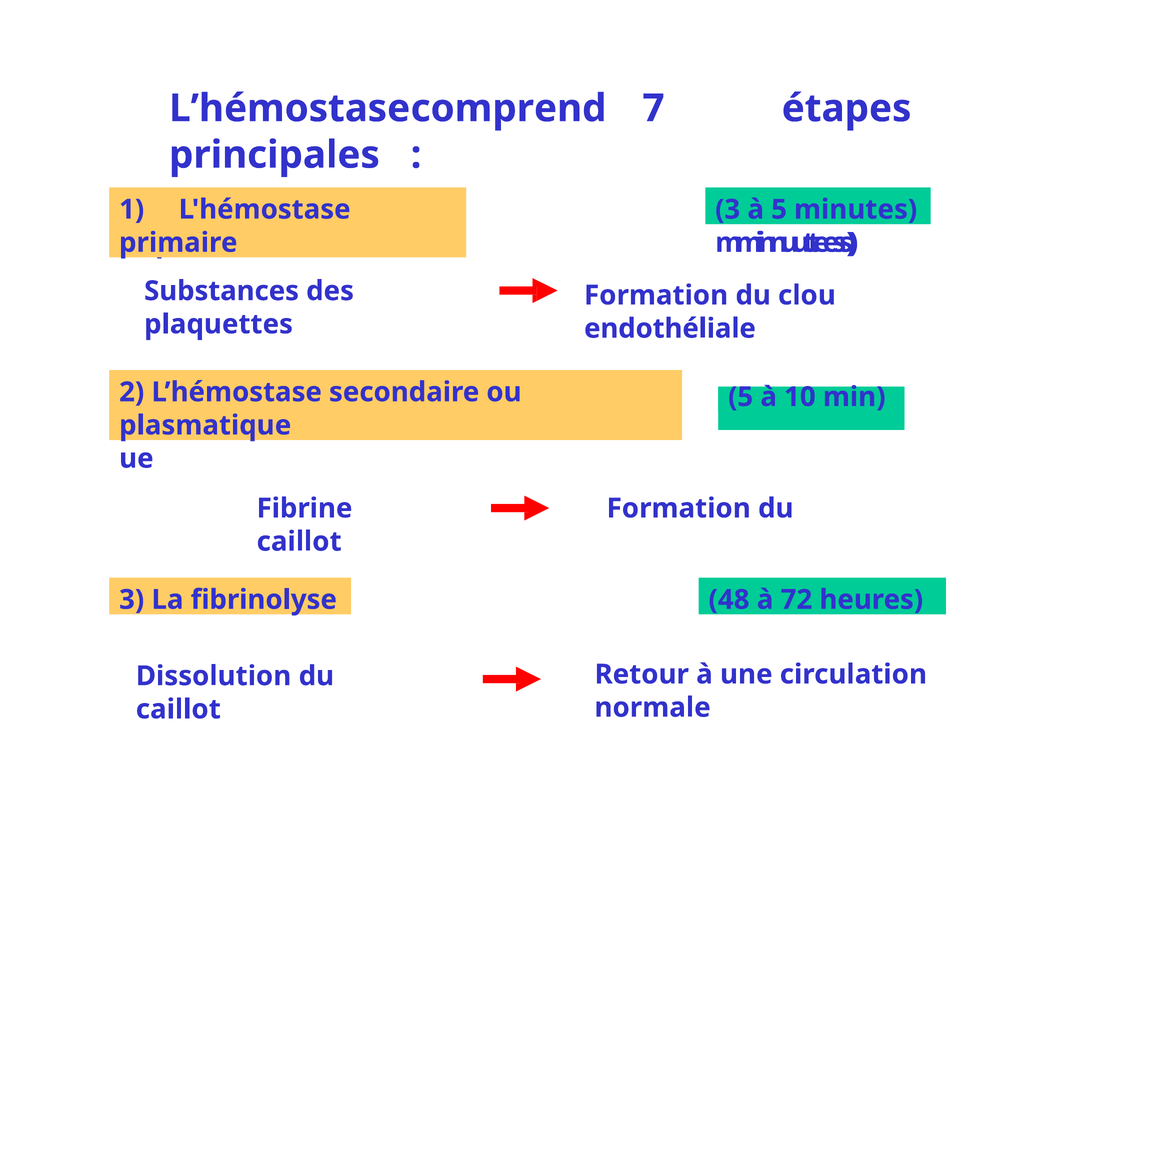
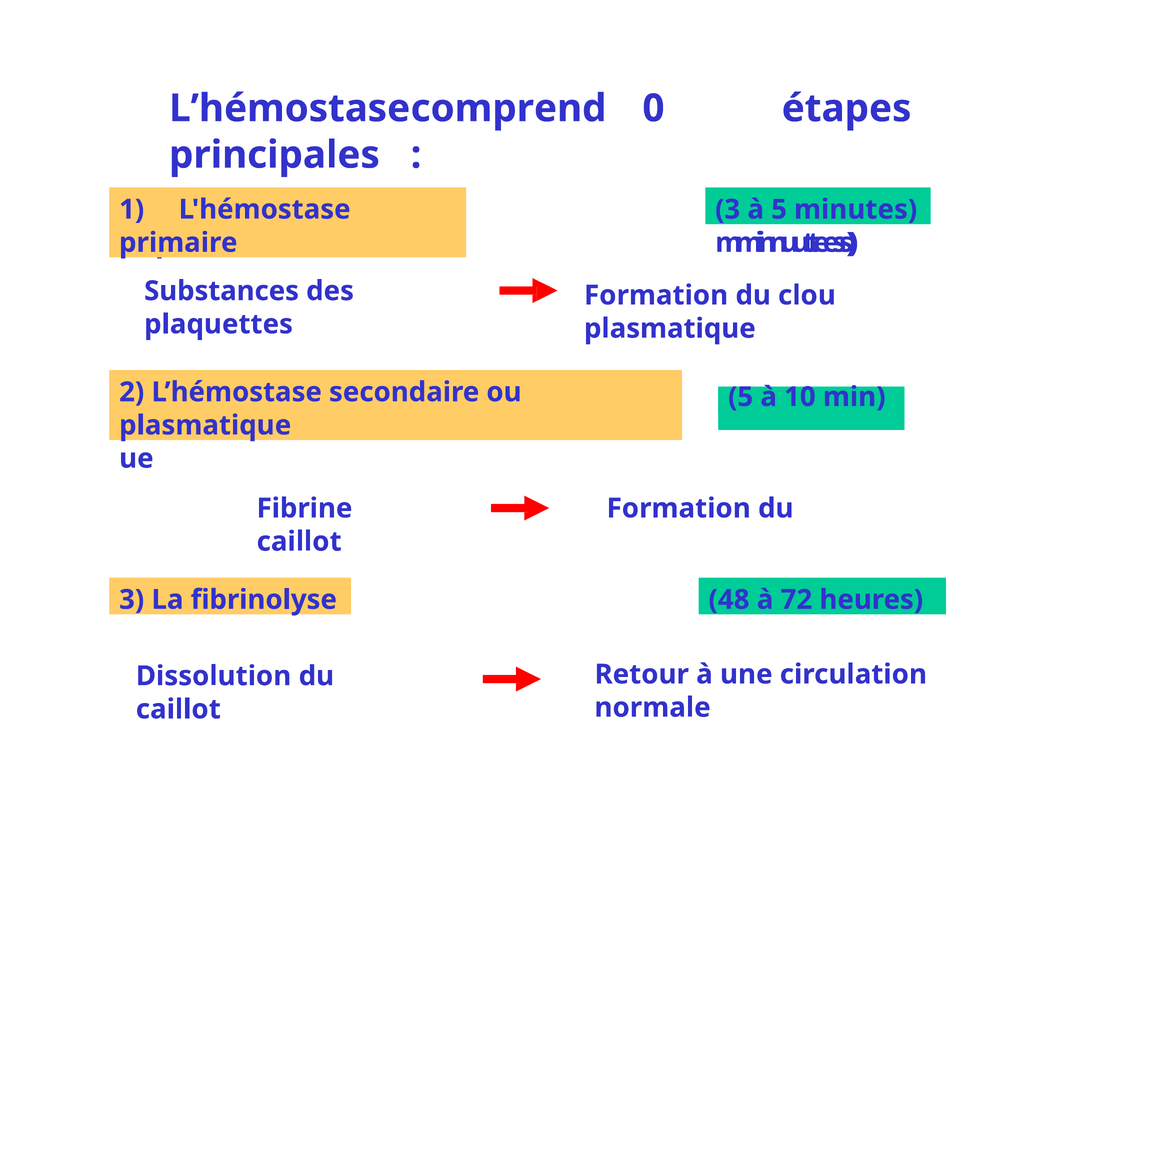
7: 7 -> 0
endothéliale at (670, 329): endothéliale -> plasmatique
